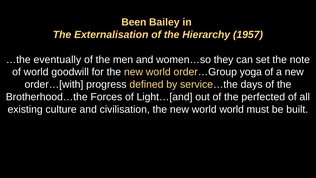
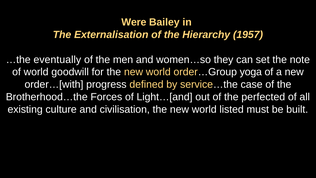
Been: Been -> Were
days: days -> case
world world: world -> listed
